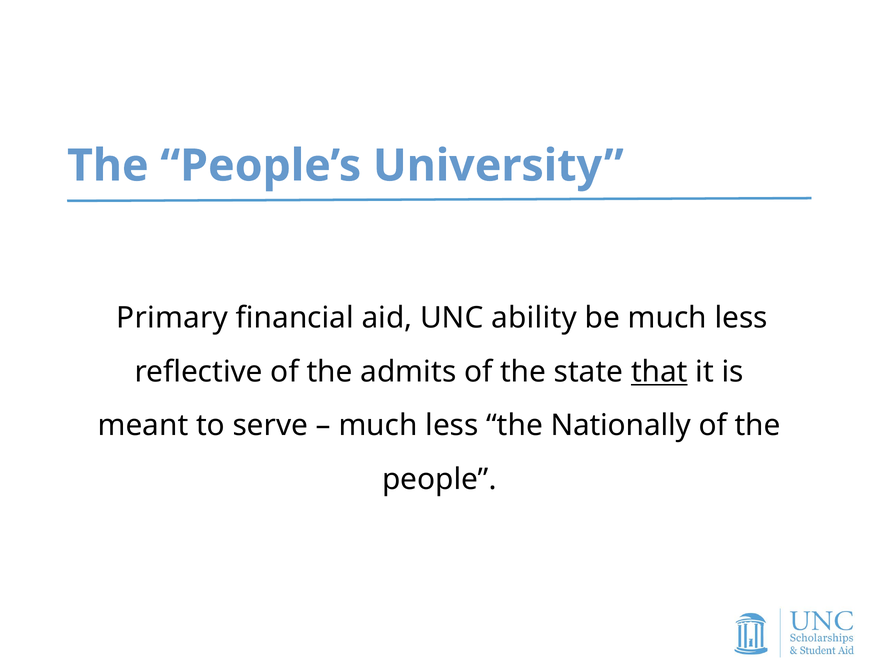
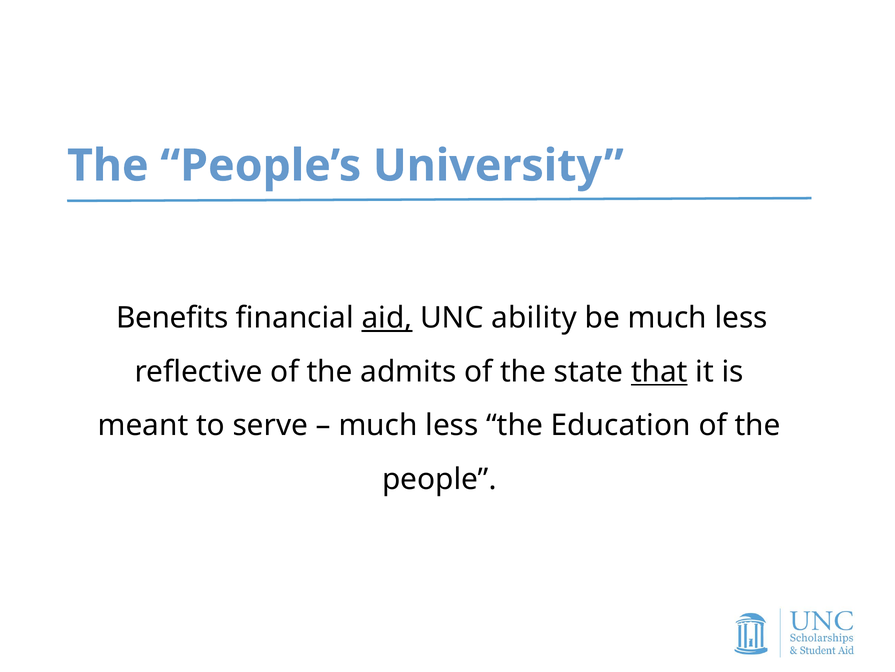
Primary: Primary -> Benefits
aid underline: none -> present
Nationally: Nationally -> Education
